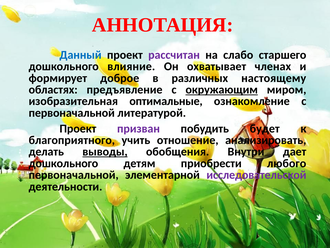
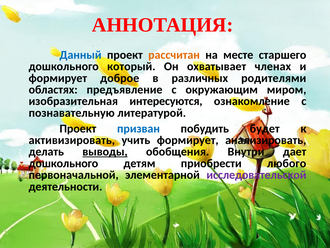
рассчитан colour: purple -> orange
слабо: слабо -> месте
влияние: влияние -> который
настоящему: настоящему -> родителями
окружающим underline: present -> none
оптимальные: оптимальные -> интересуются
первоначальной at (72, 113): первоначальной -> познавательную
призван colour: purple -> blue
благоприятного: благоприятного -> активизировать
учить отношение: отношение -> формирует
